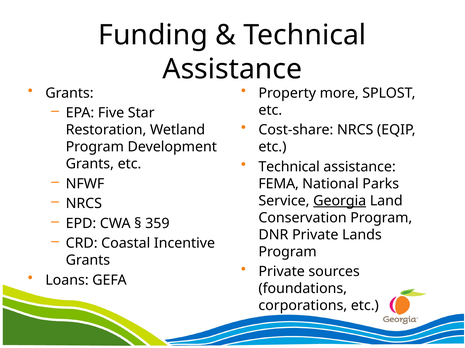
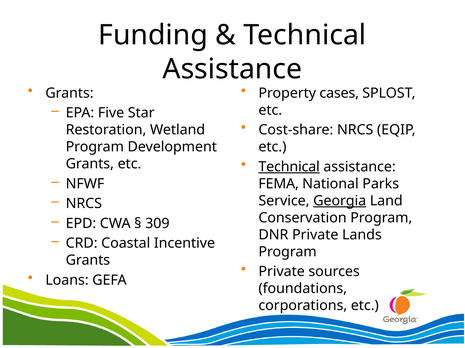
more: more -> cases
Technical at (289, 167) underline: none -> present
359: 359 -> 309
